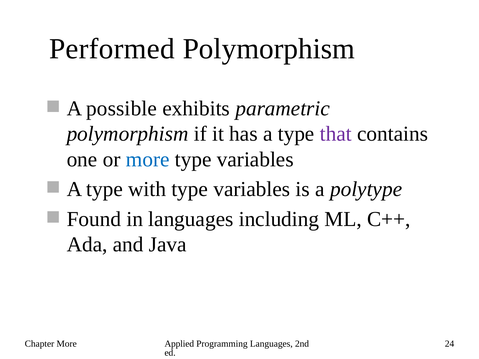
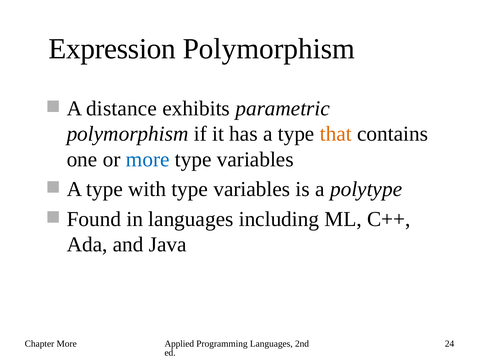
Performed: Performed -> Expression
possible: possible -> distance
that colour: purple -> orange
